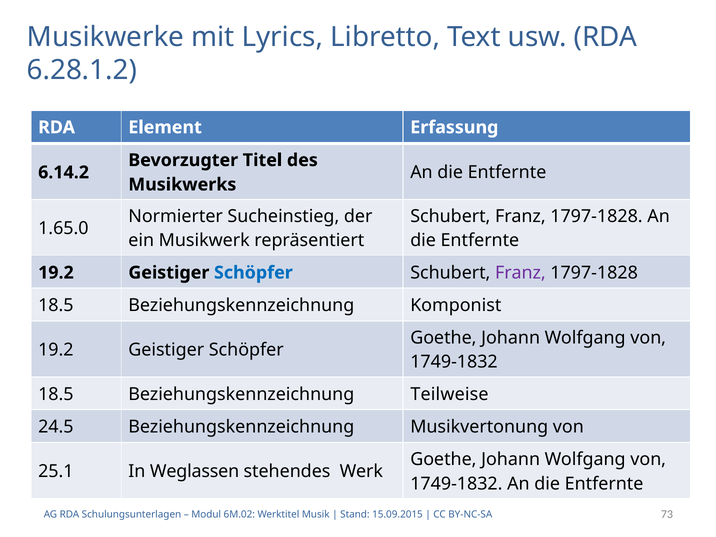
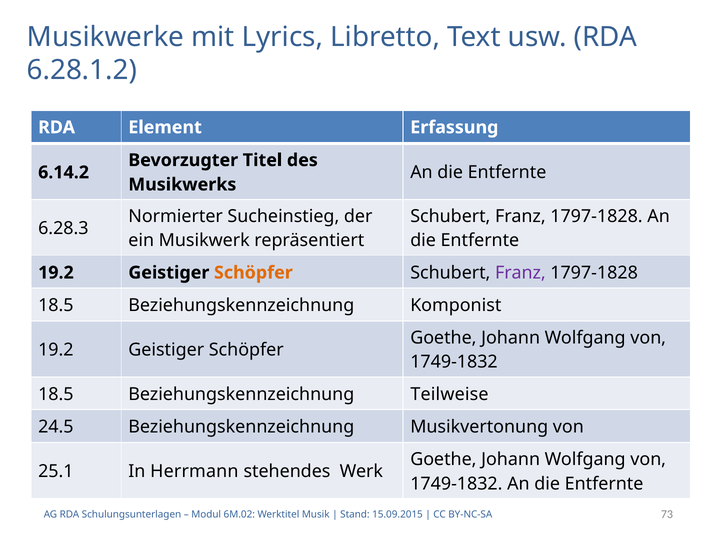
1.65.0: 1.65.0 -> 6.28.3
Schöpfer at (253, 273) colour: blue -> orange
Weglassen: Weglassen -> Herrmann
